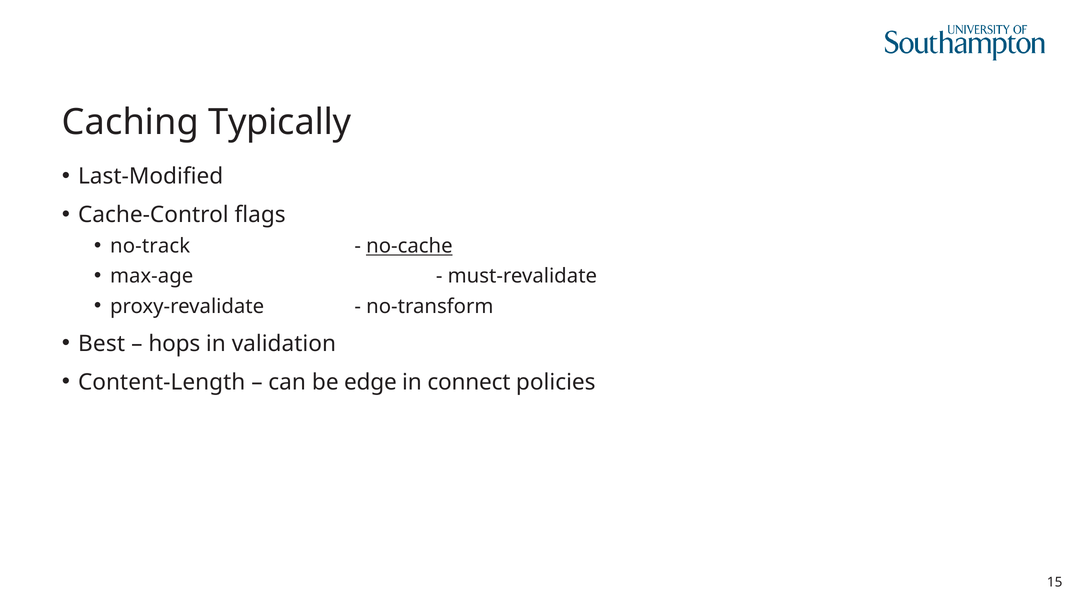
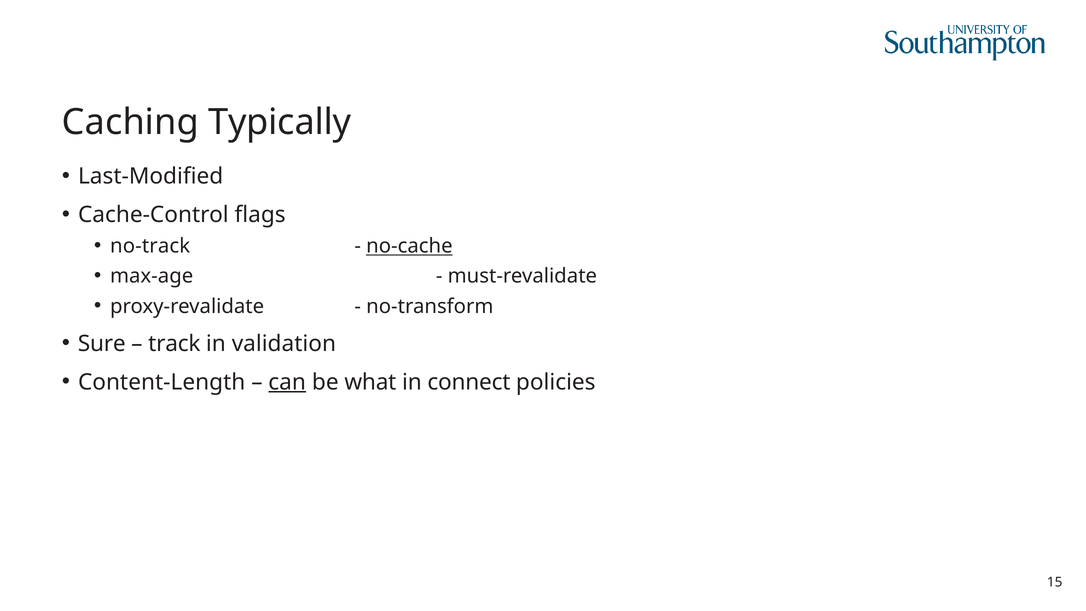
Best: Best -> Sure
hops: hops -> track
can underline: none -> present
edge: edge -> what
